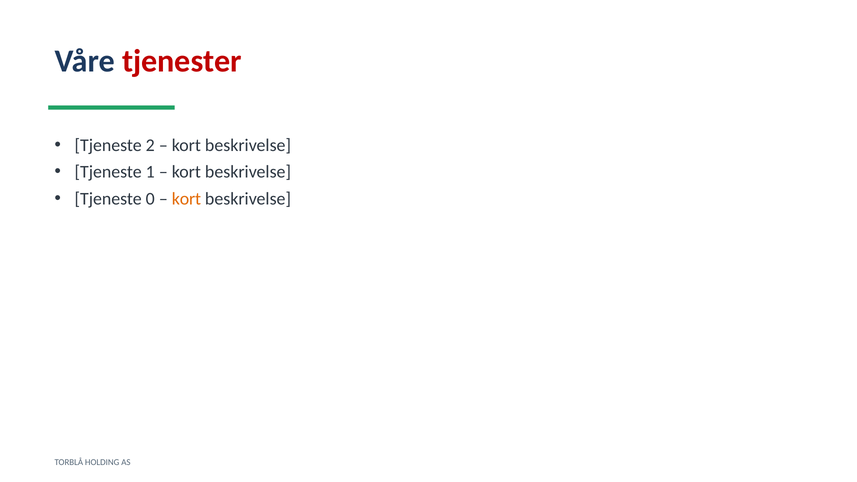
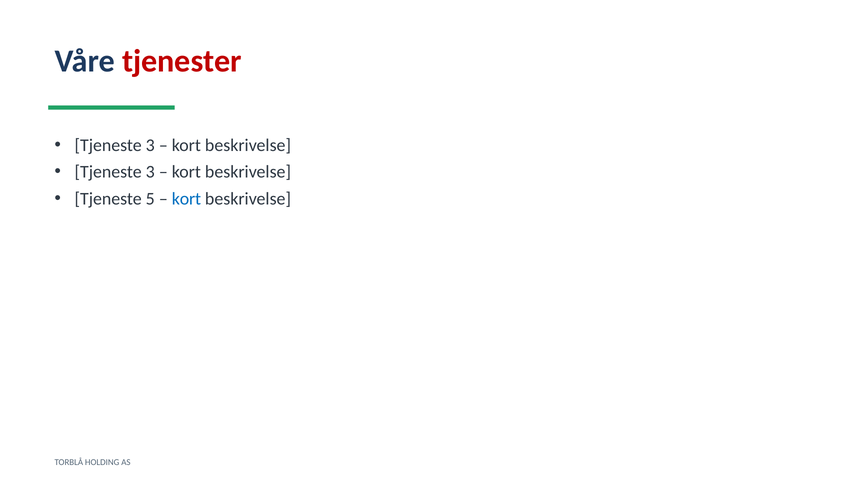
2 at (150, 145): 2 -> 3
1 at (150, 172): 1 -> 3
0: 0 -> 5
kort at (186, 199) colour: orange -> blue
